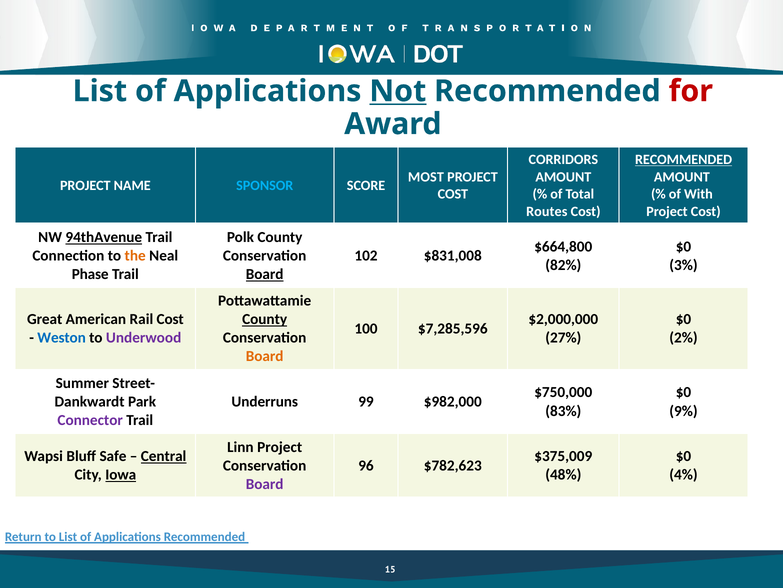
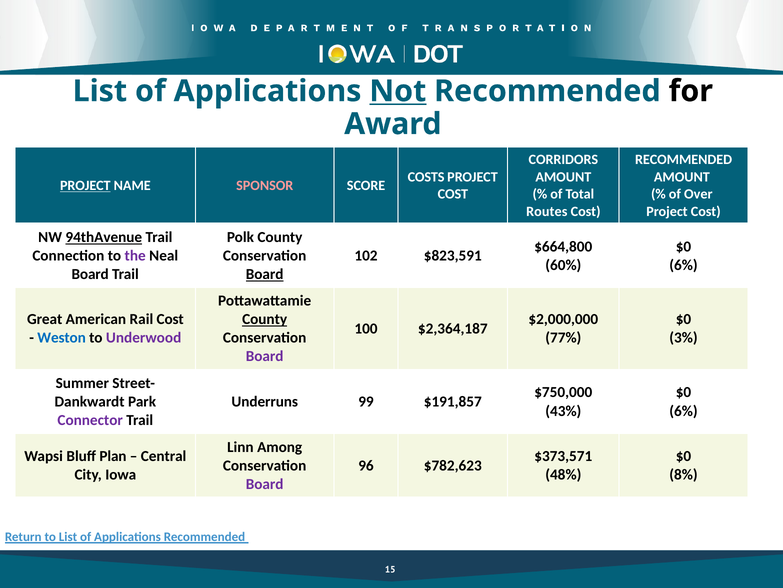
for colour: red -> black
RECOMMENDED at (684, 159) underline: present -> none
MOST: MOST -> COSTS
PROJECT at (85, 185) underline: none -> present
SPONSOR colour: light blue -> pink
With: With -> Over
the colour: orange -> purple
$831,008: $831,008 -> $823,591
82%: 82% -> 60%
3% at (683, 265): 3% -> 6%
Phase at (90, 274): Phase -> Board
$7,285,596: $7,285,596 -> $2,364,187
27%: 27% -> 77%
2%: 2% -> 3%
Board at (265, 356) colour: orange -> purple
$982,000: $982,000 -> $191,857
83%: 83% -> 43%
9% at (683, 410): 9% -> 6%
Linn Project: Project -> Among
Safe: Safe -> Plan
Central underline: present -> none
$375,009: $375,009 -> $373,571
Iowa underline: present -> none
4%: 4% -> 8%
